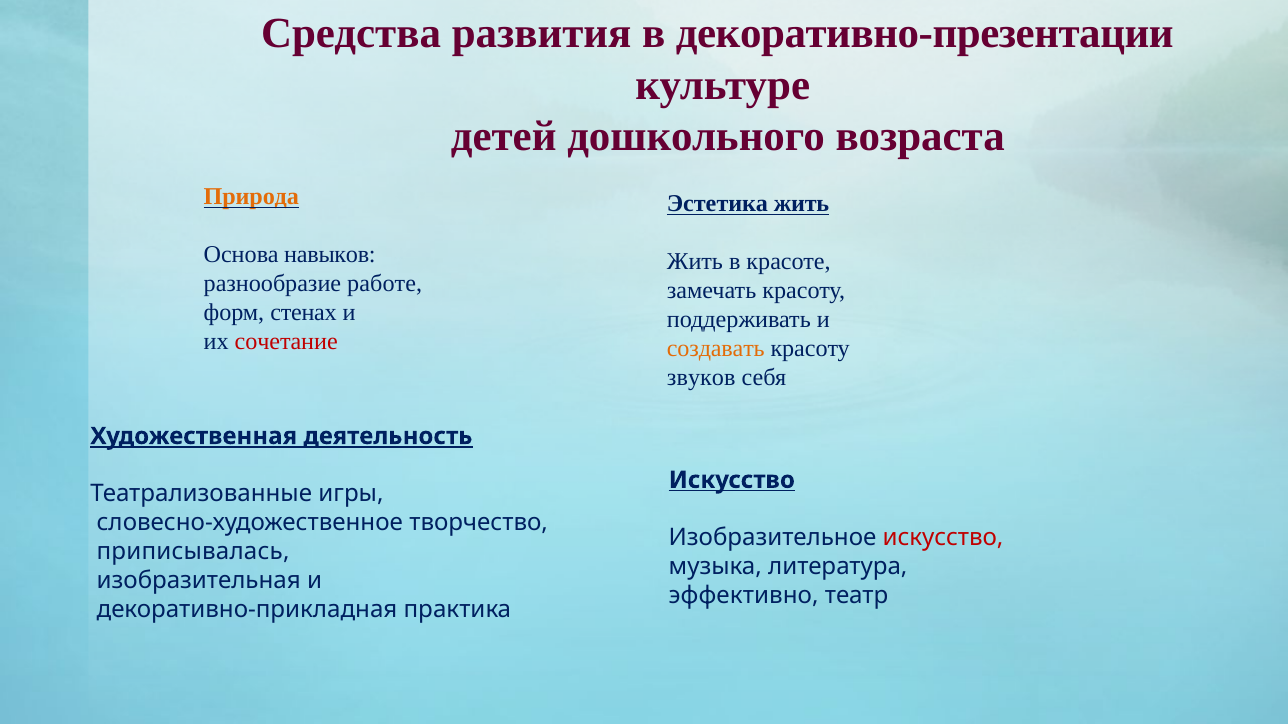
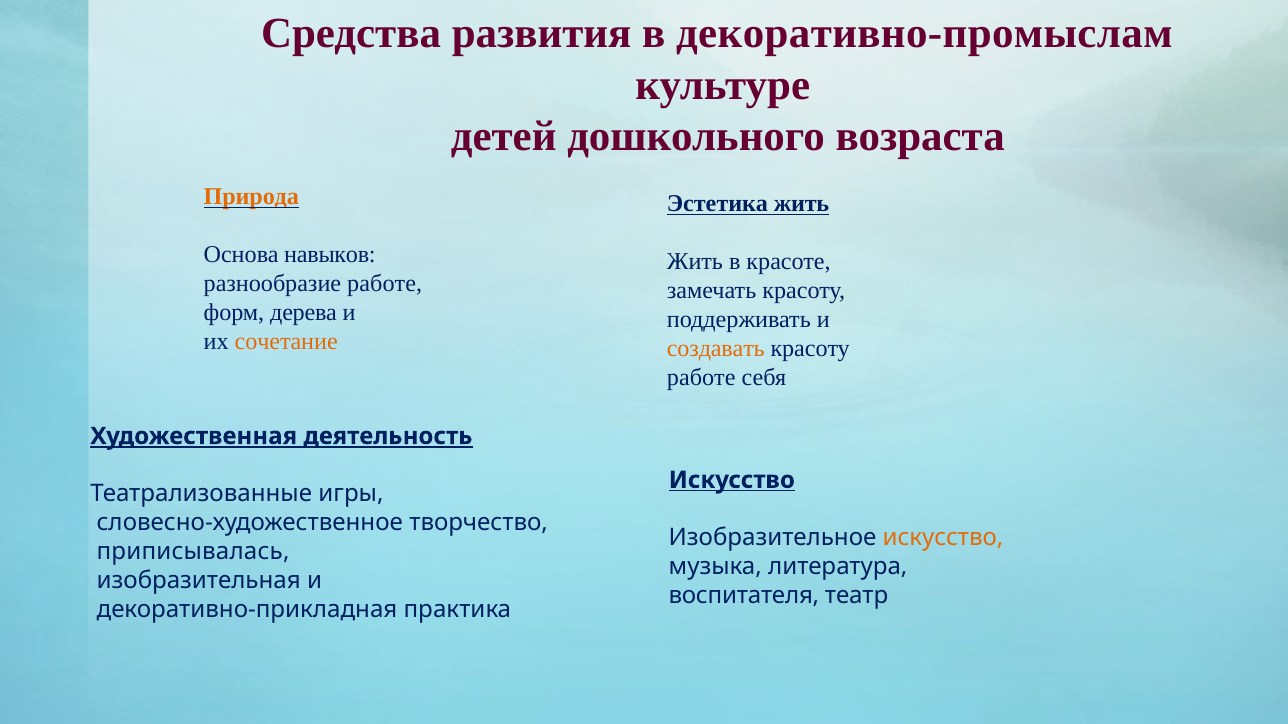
декоративно-презентации: декоративно-презентации -> декоративно-промыслам
стенах: стенах -> дерева
сочетание colour: red -> orange
звуков at (701, 378): звуков -> работе
искусство at (943, 538) colour: red -> orange
эффективно: эффективно -> воспитателя
